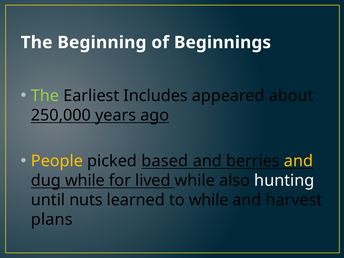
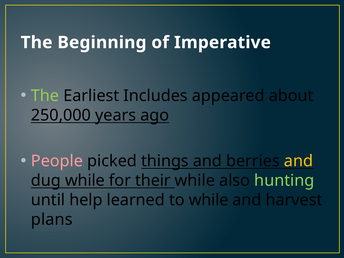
Beginnings: Beginnings -> Imperative
People colour: yellow -> pink
based: based -> things
lived: lived -> their
hunting colour: white -> light green
nuts: nuts -> help
